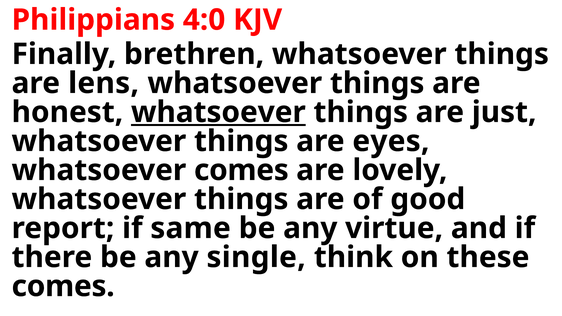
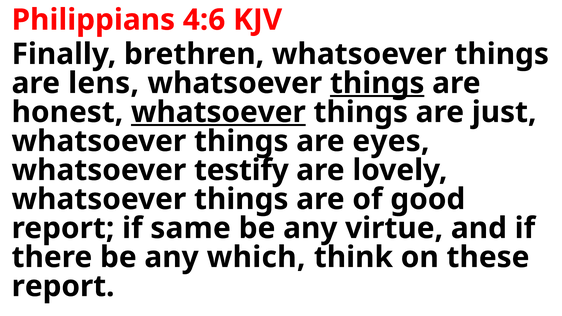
4:0: 4:0 -> 4:6
things at (377, 83) underline: none -> present
whatsoever comes: comes -> testify
single: single -> which
comes at (63, 286): comes -> report
